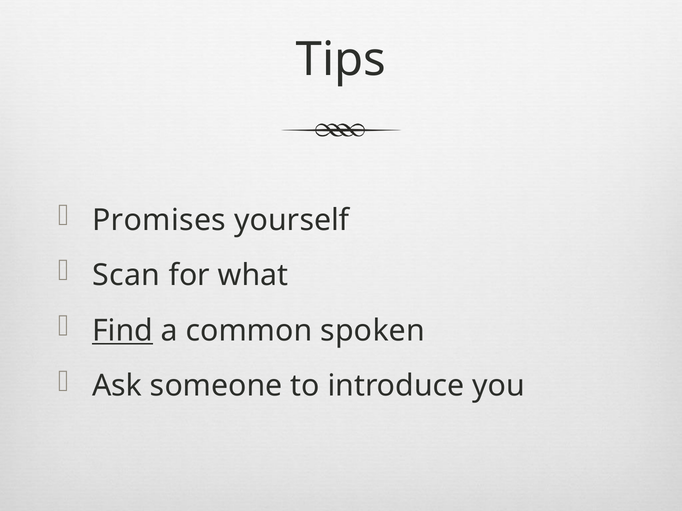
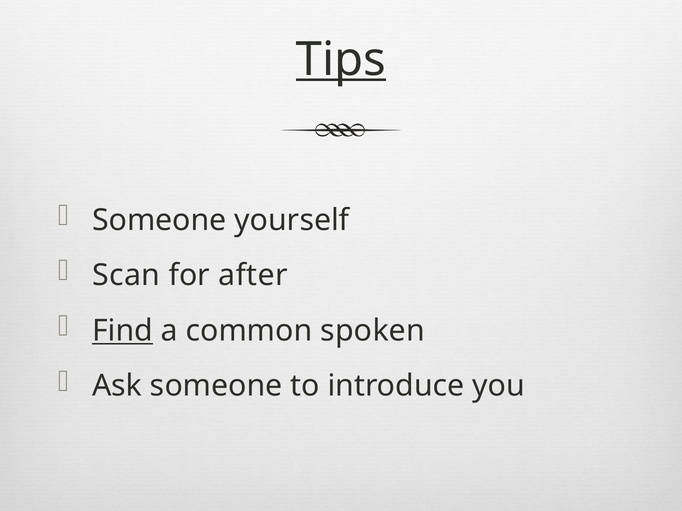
Tips underline: none -> present
Promises at (159, 220): Promises -> Someone
what: what -> after
